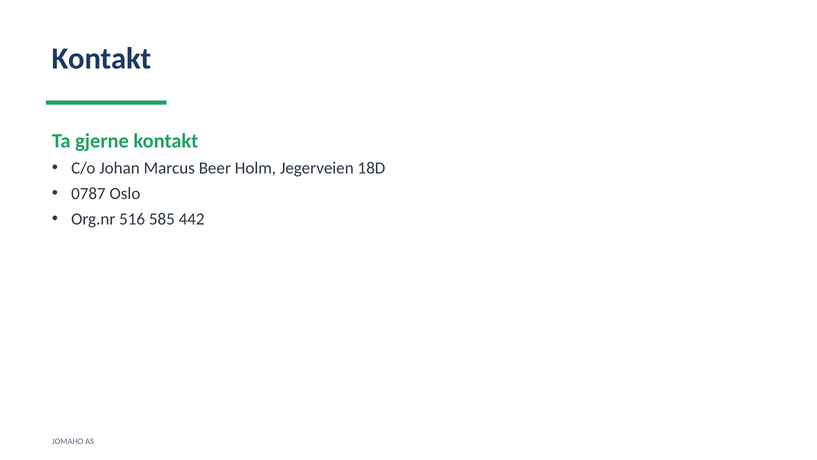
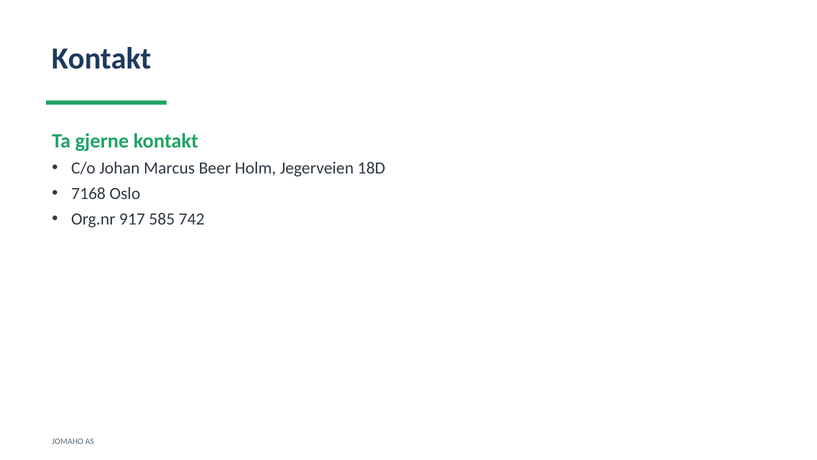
0787: 0787 -> 7168
516: 516 -> 917
442: 442 -> 742
